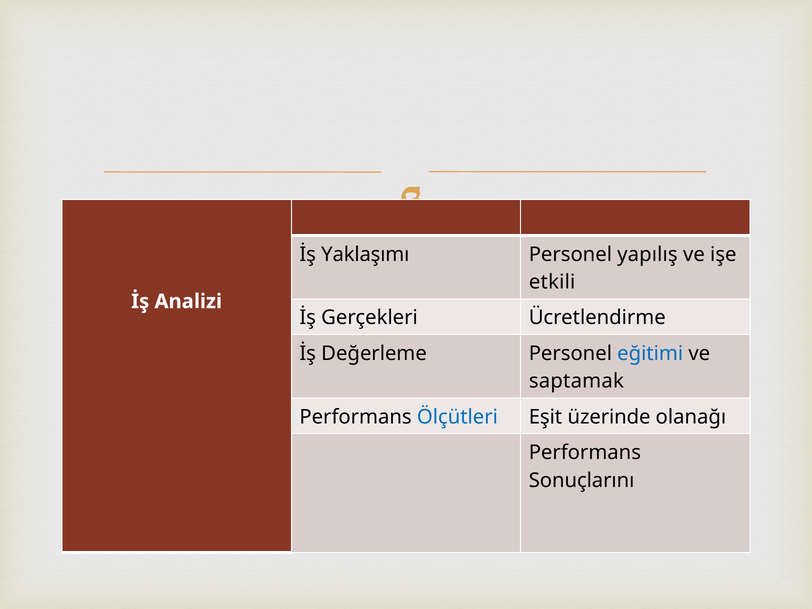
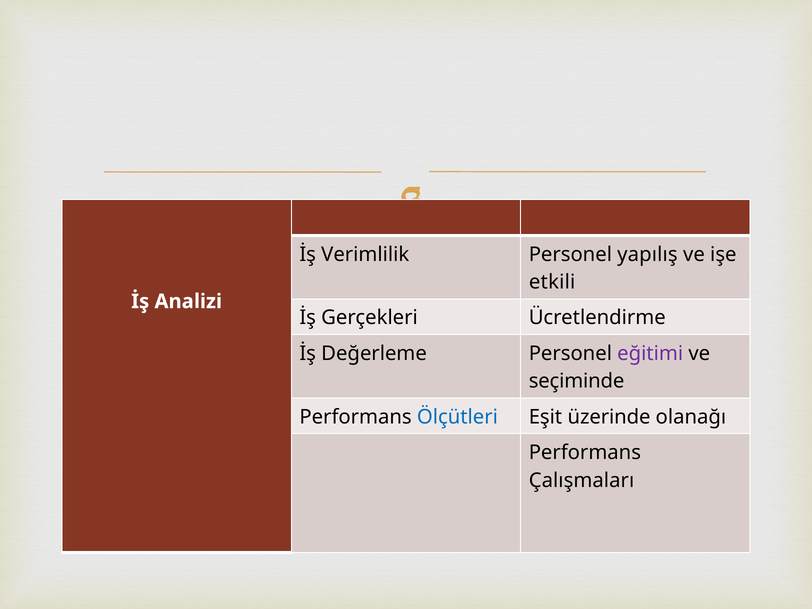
Yaklaşımı: Yaklaşımı -> Verimlilik
eğitimi colour: blue -> purple
saptamak: saptamak -> seçiminde
Sonuçlarını: Sonuçlarını -> Çalışmaları
